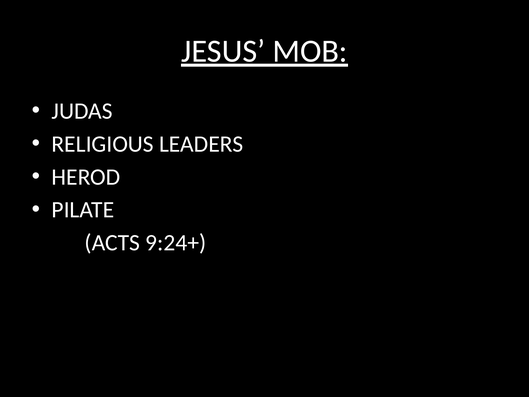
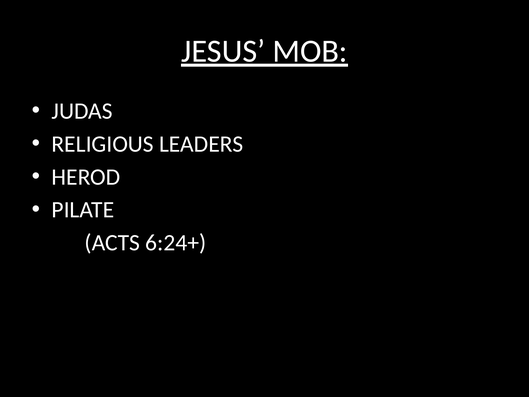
9:24+: 9:24+ -> 6:24+
